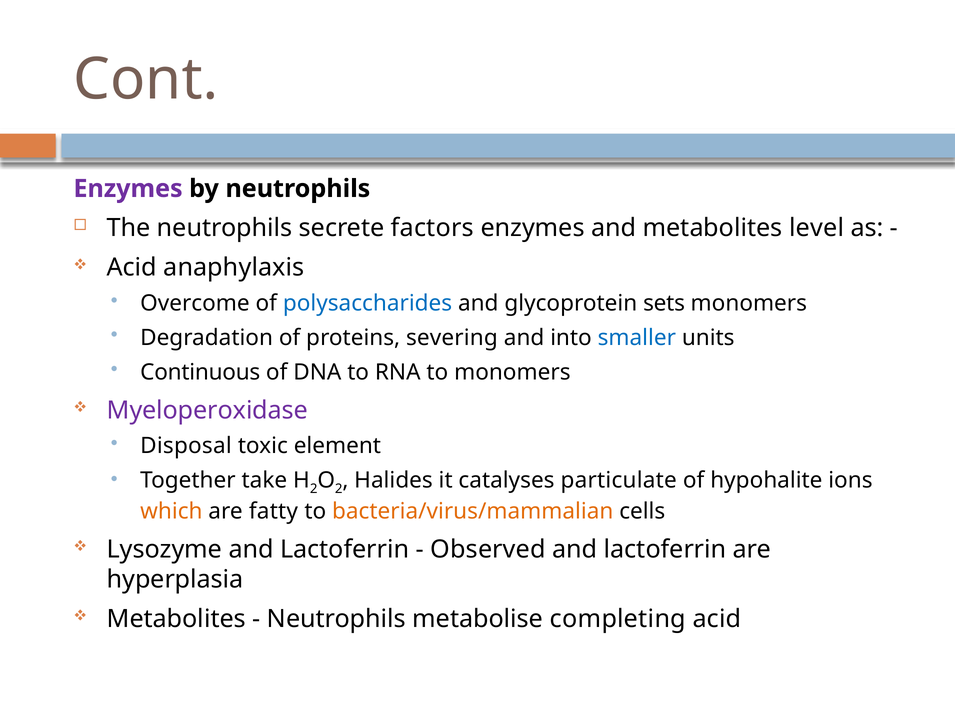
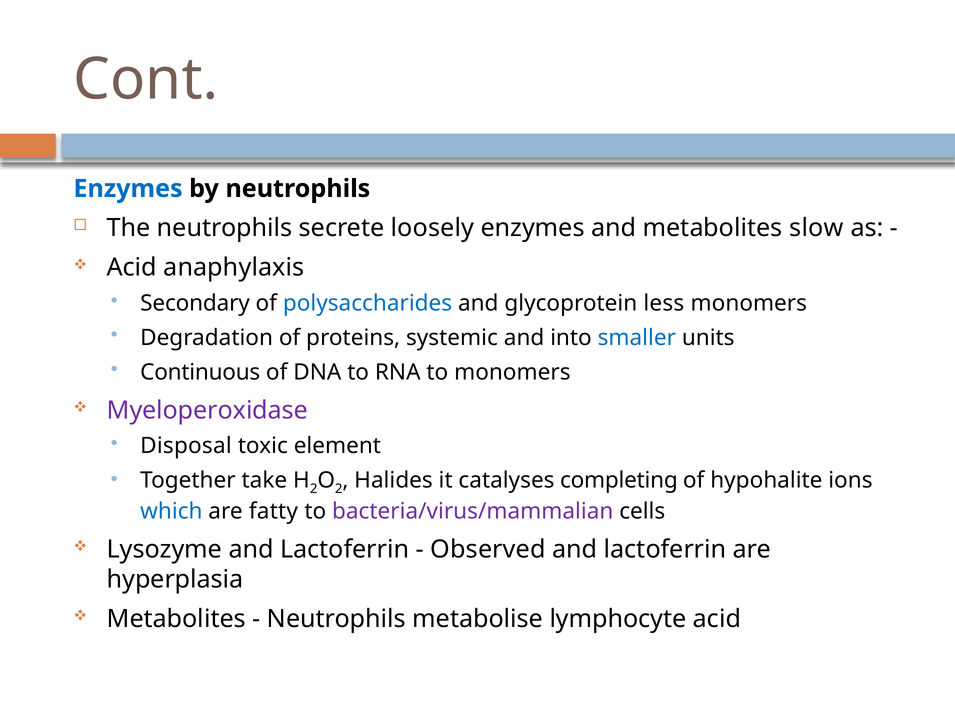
Enzymes at (128, 189) colour: purple -> blue
factors: factors -> loosely
level: level -> slow
Overcome: Overcome -> Secondary
sets: sets -> less
severing: severing -> systemic
particulate: particulate -> completing
which colour: orange -> blue
bacteria/virus/mammalian colour: orange -> purple
completing: completing -> lymphocyte
